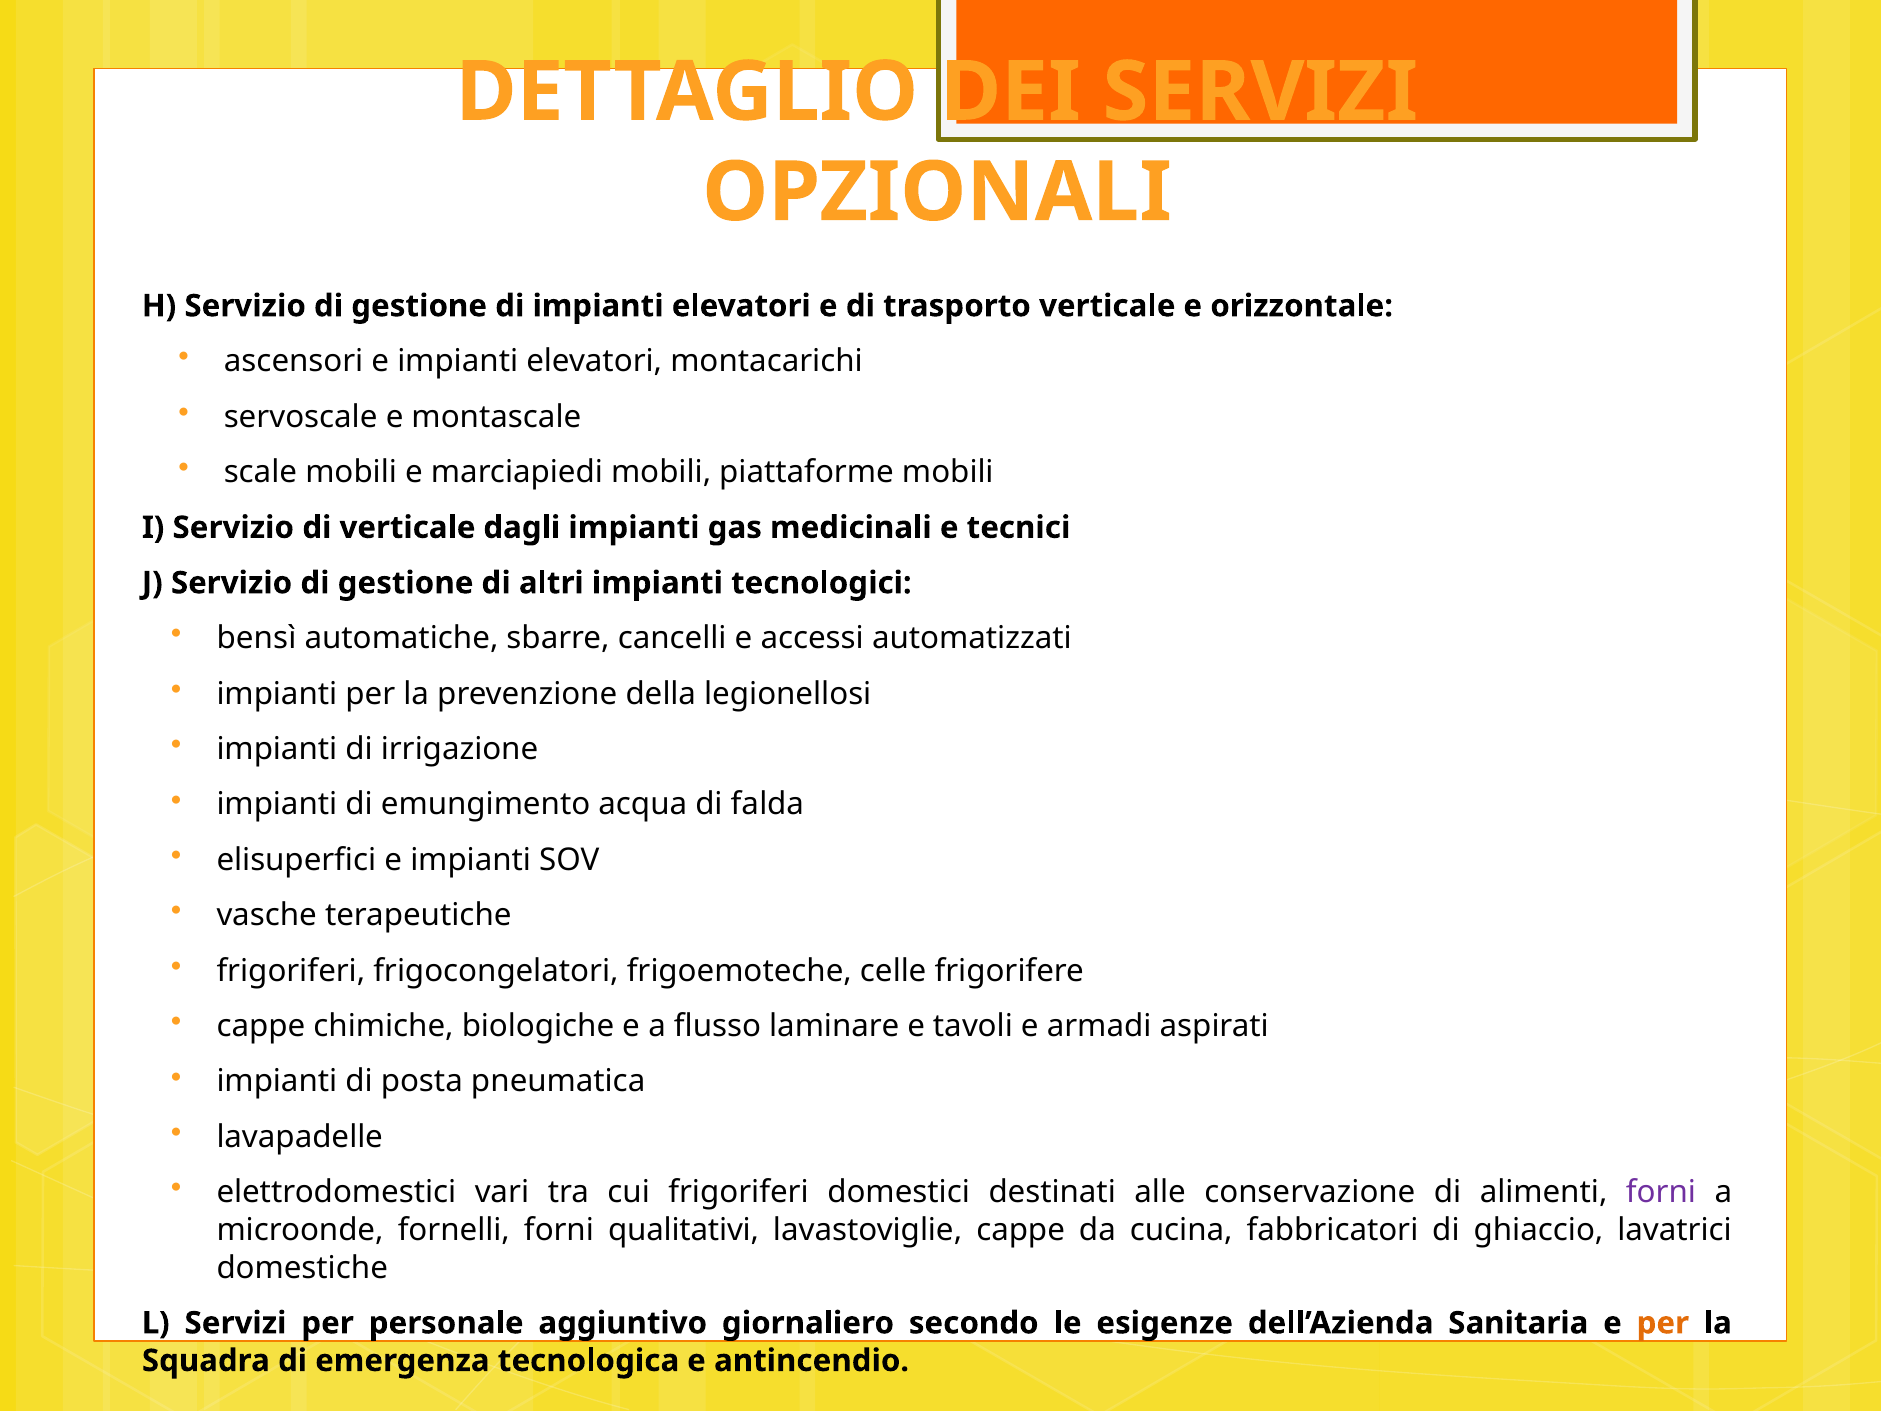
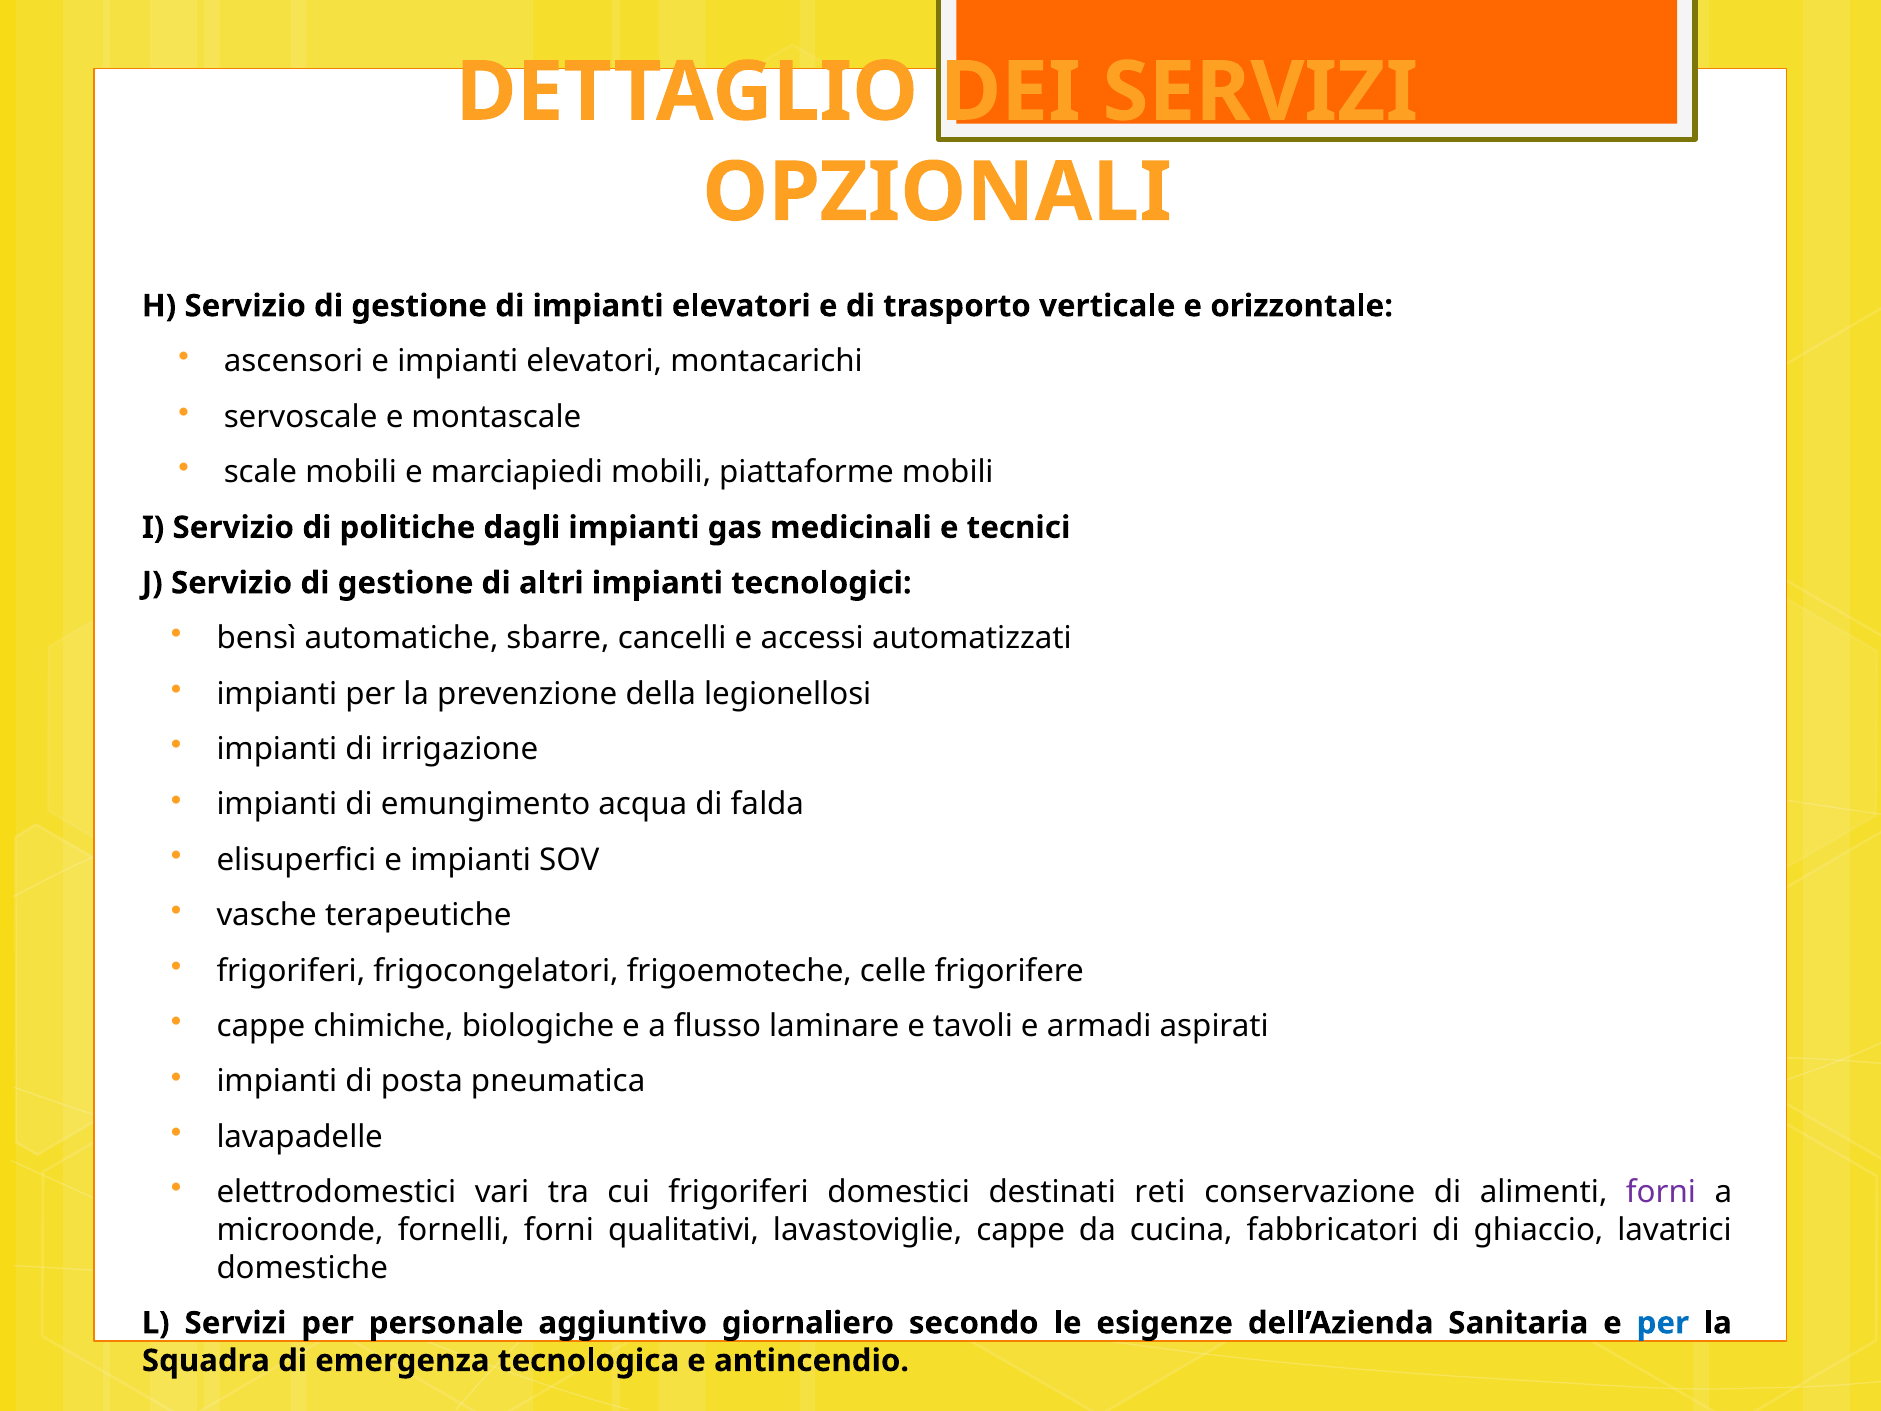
di verticale: verticale -> politiche
alle: alle -> reti
per at (1663, 1323) colour: orange -> blue
